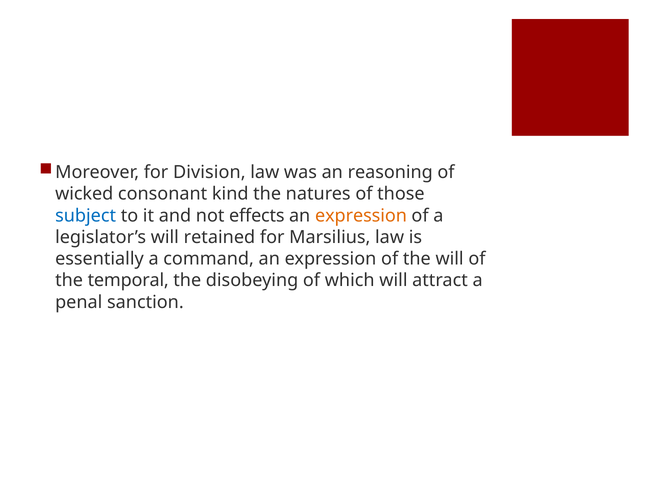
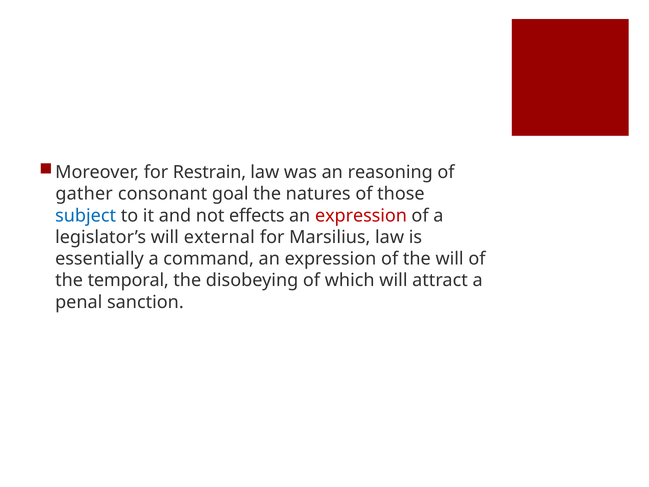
Division: Division -> Restrain
wicked: wicked -> gather
kind: kind -> goal
expression at (361, 215) colour: orange -> red
retained: retained -> external
